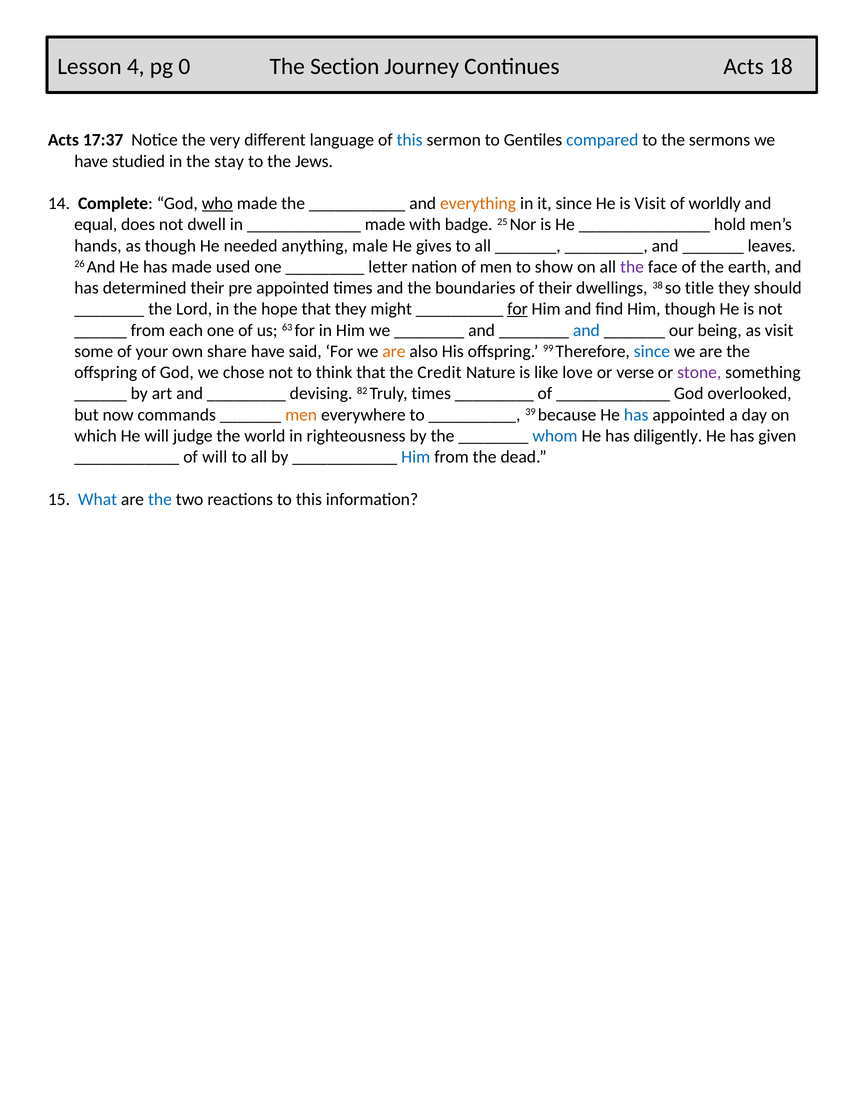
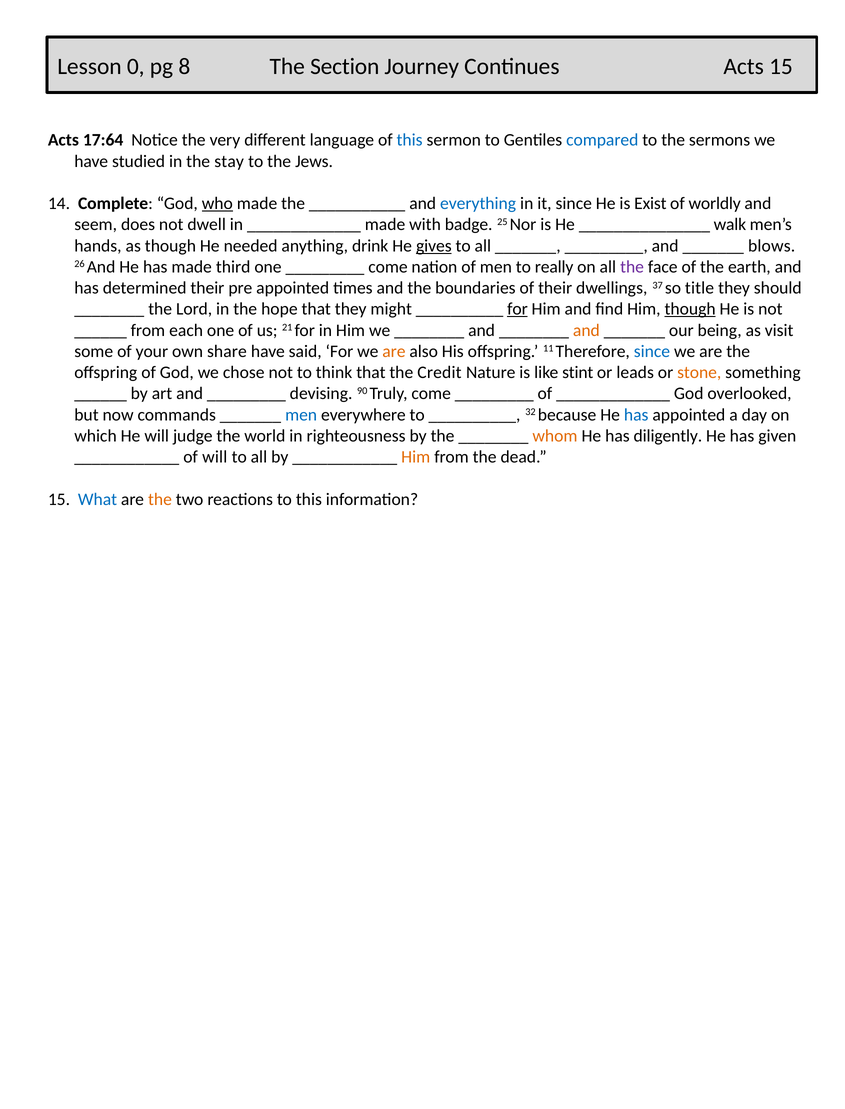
4: 4 -> 0
0: 0 -> 8
Acts 18: 18 -> 15
17:37: 17:37 -> 17:64
everything colour: orange -> blue
is Visit: Visit -> Exist
equal: equal -> seem
hold: hold -> walk
male: male -> drink
gives underline: none -> present
leaves: leaves -> blows
used: used -> third
letter at (388, 267): letter -> come
show: show -> really
38: 38 -> 37
though at (690, 309) underline: none -> present
63: 63 -> 21
and at (586, 330) colour: blue -> orange
99: 99 -> 11
love: love -> stint
verse: verse -> leads
stone colour: purple -> orange
82: 82 -> 90
Truly times: times -> come
men at (301, 415) colour: orange -> blue
39: 39 -> 32
whom colour: blue -> orange
Him at (416, 457) colour: blue -> orange
the at (160, 499) colour: blue -> orange
